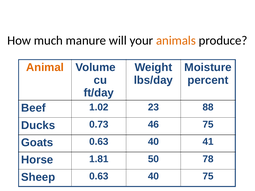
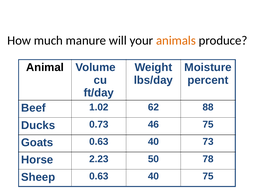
Animal colour: orange -> black
23: 23 -> 62
41: 41 -> 73
1.81: 1.81 -> 2.23
